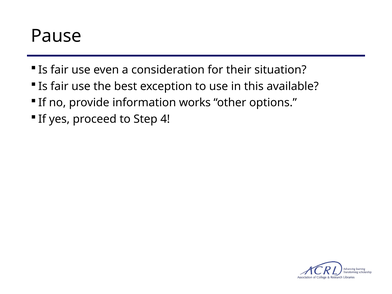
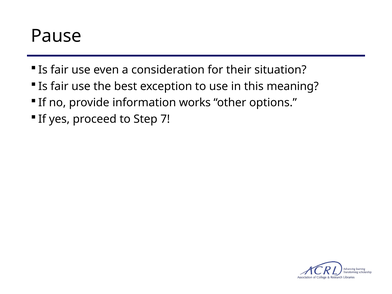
available: available -> meaning
4: 4 -> 7
